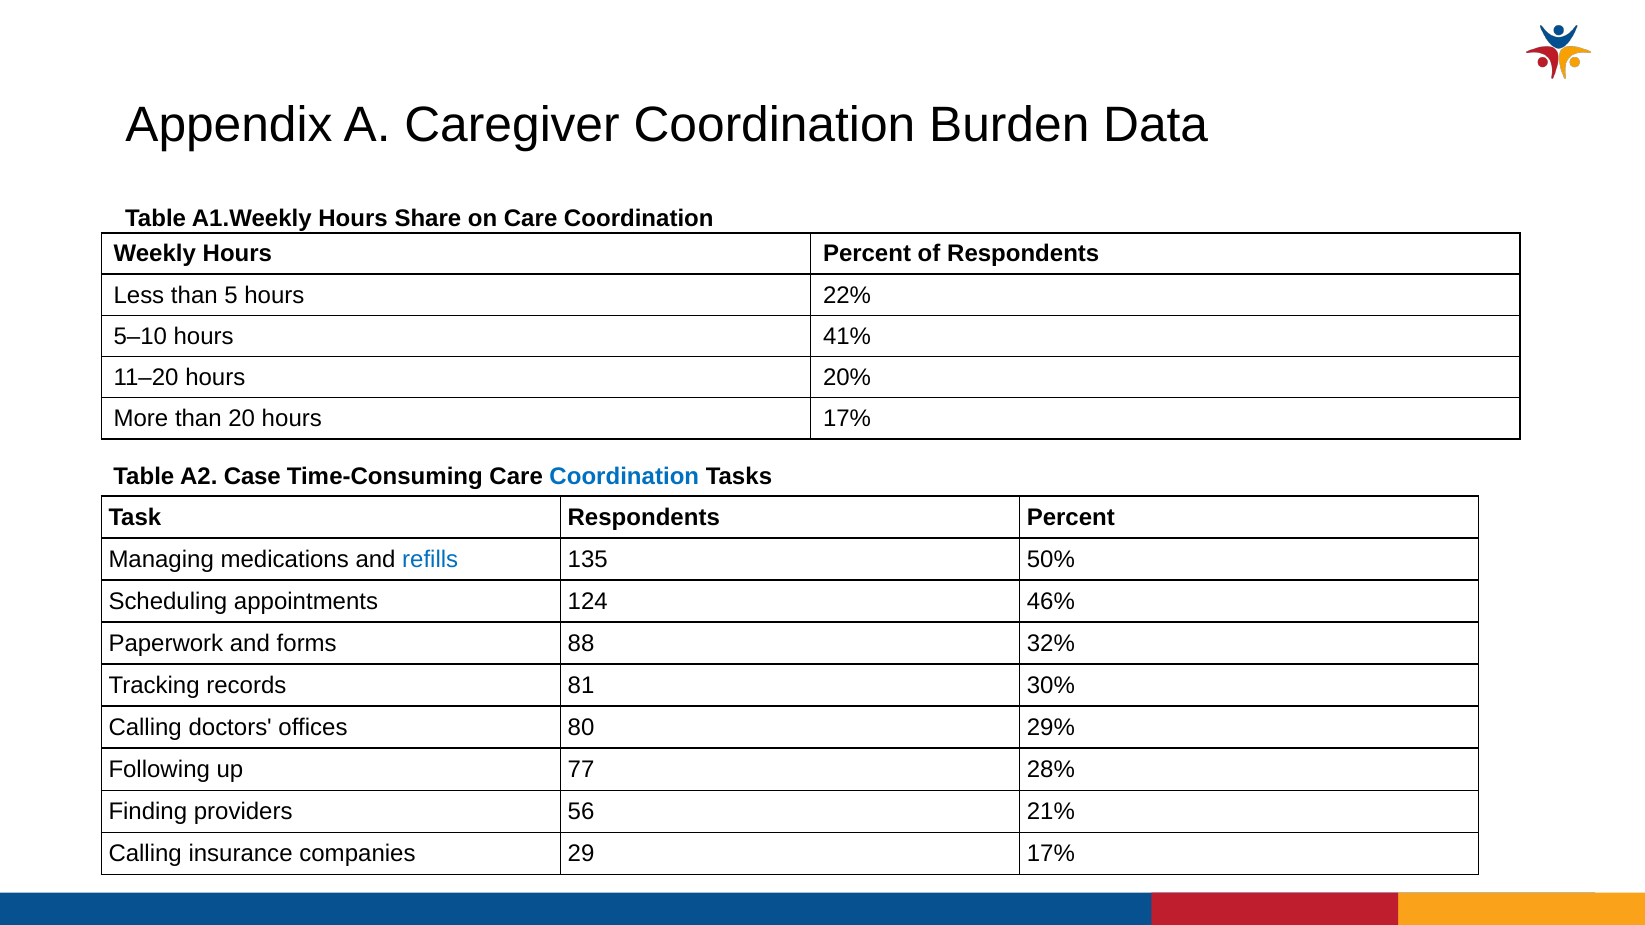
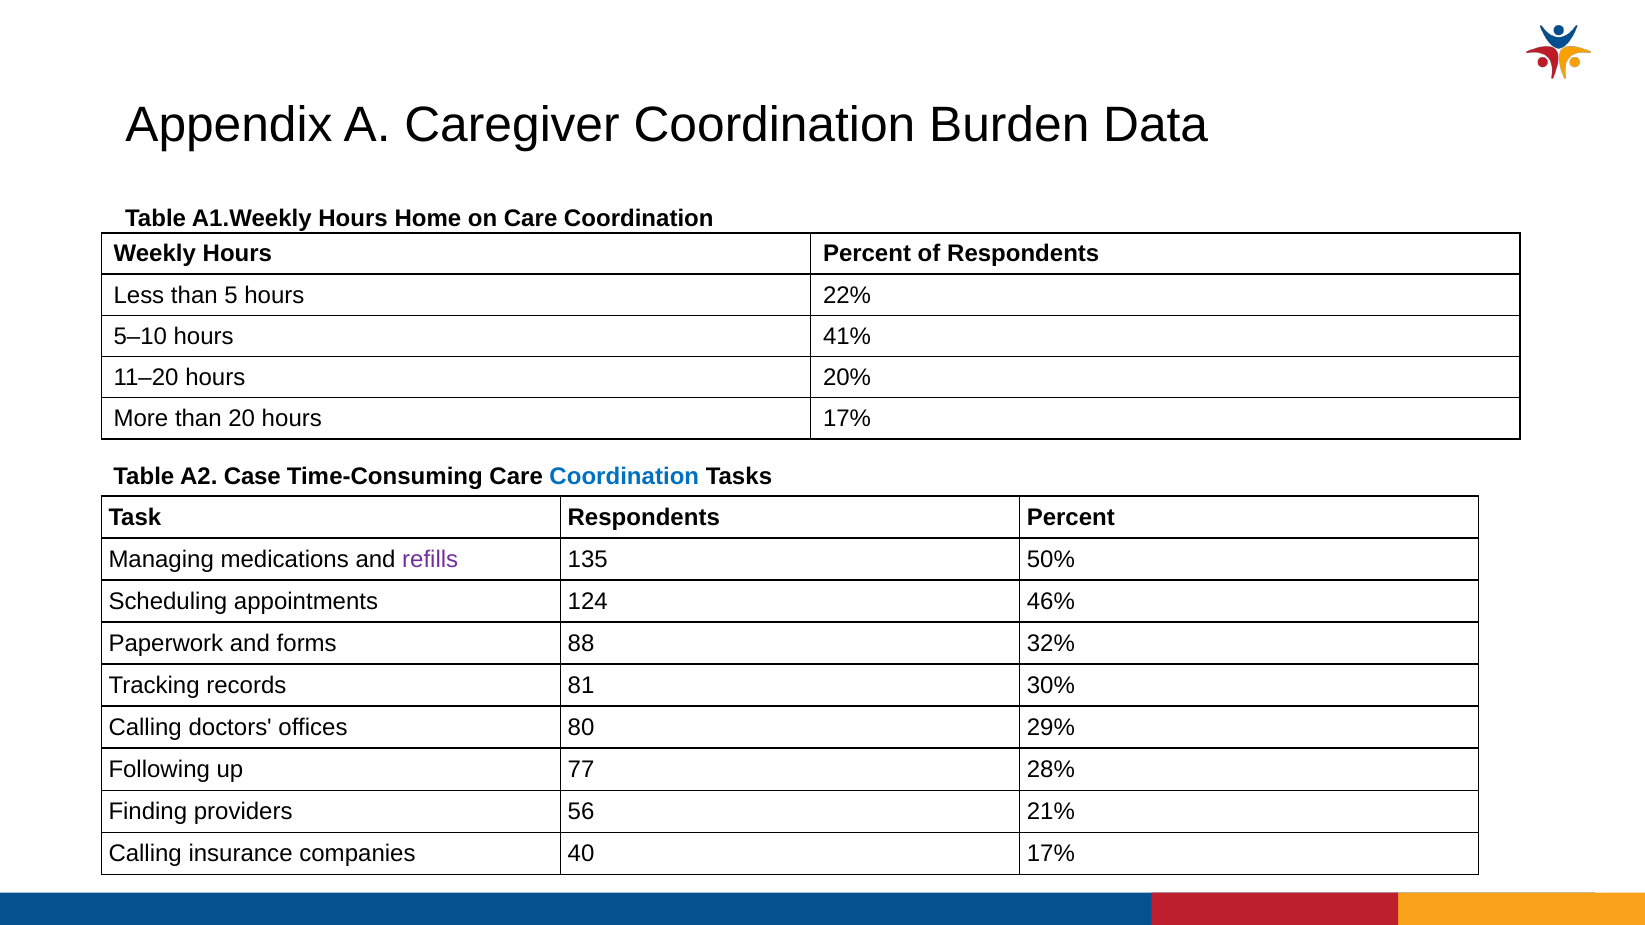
Share: Share -> Home
refills colour: blue -> purple
29: 29 -> 40
